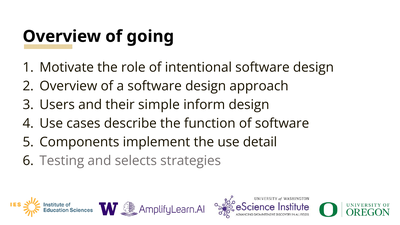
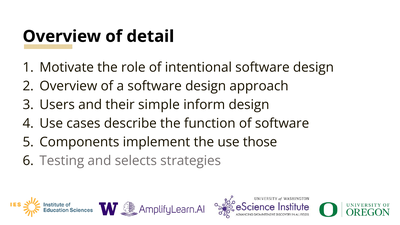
going: going -> detail
detail: detail -> those
